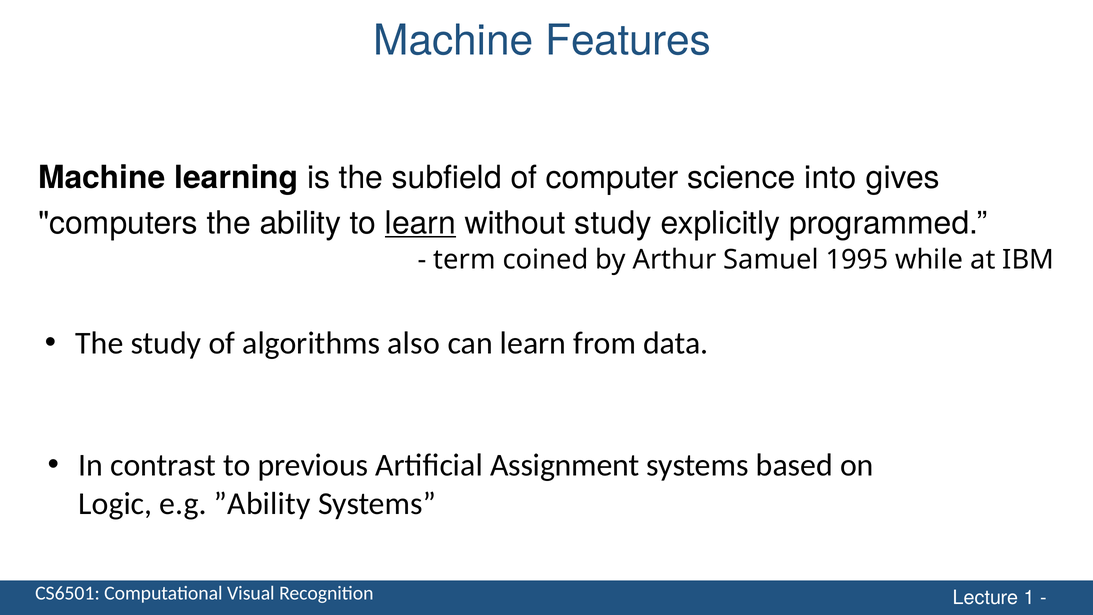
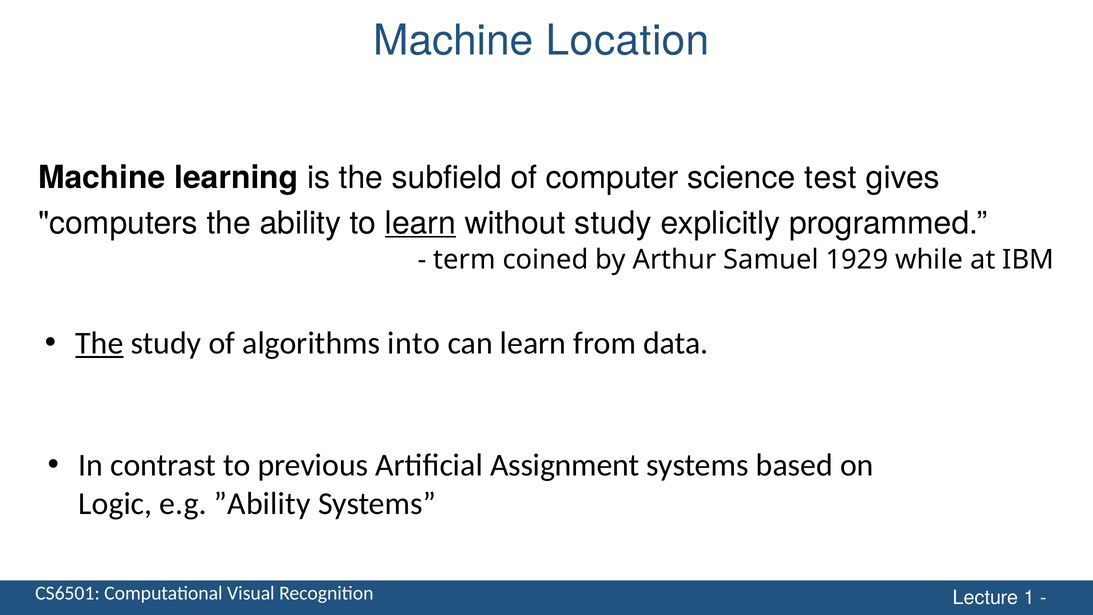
Features: Features -> Location
into: into -> test
1995: 1995 -> 1929
The at (100, 343) underline: none -> present
also: also -> into
